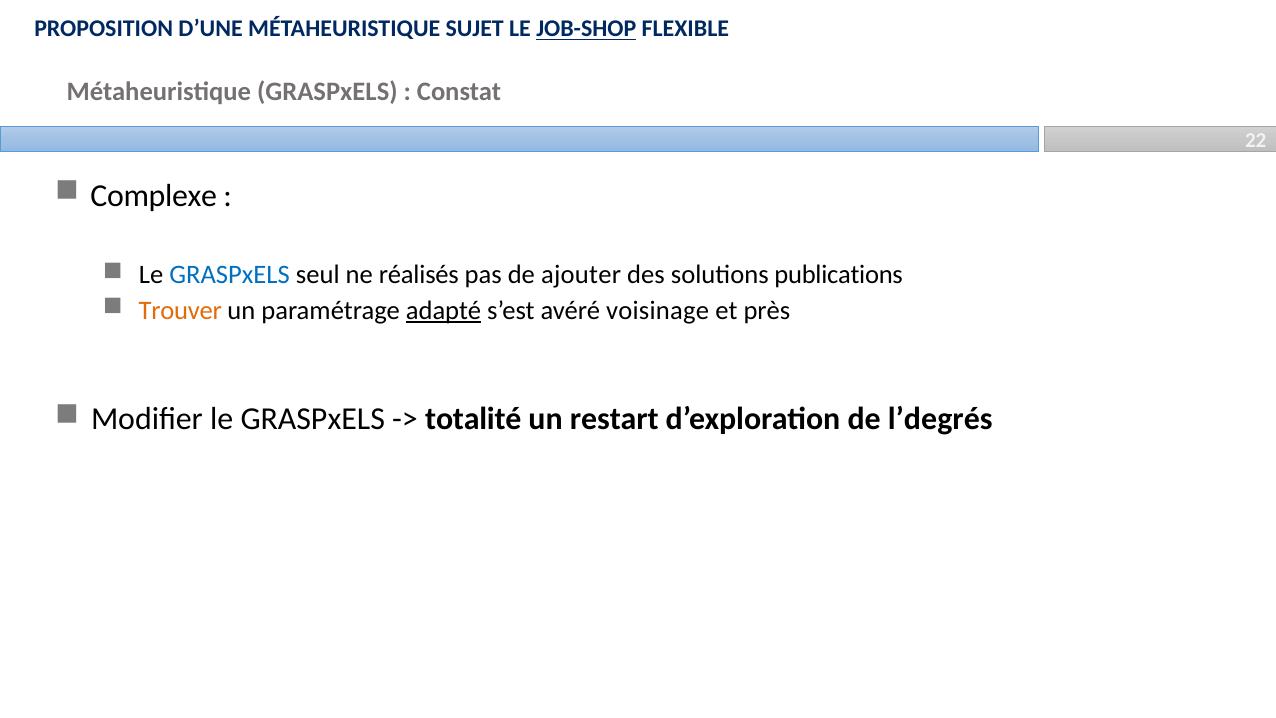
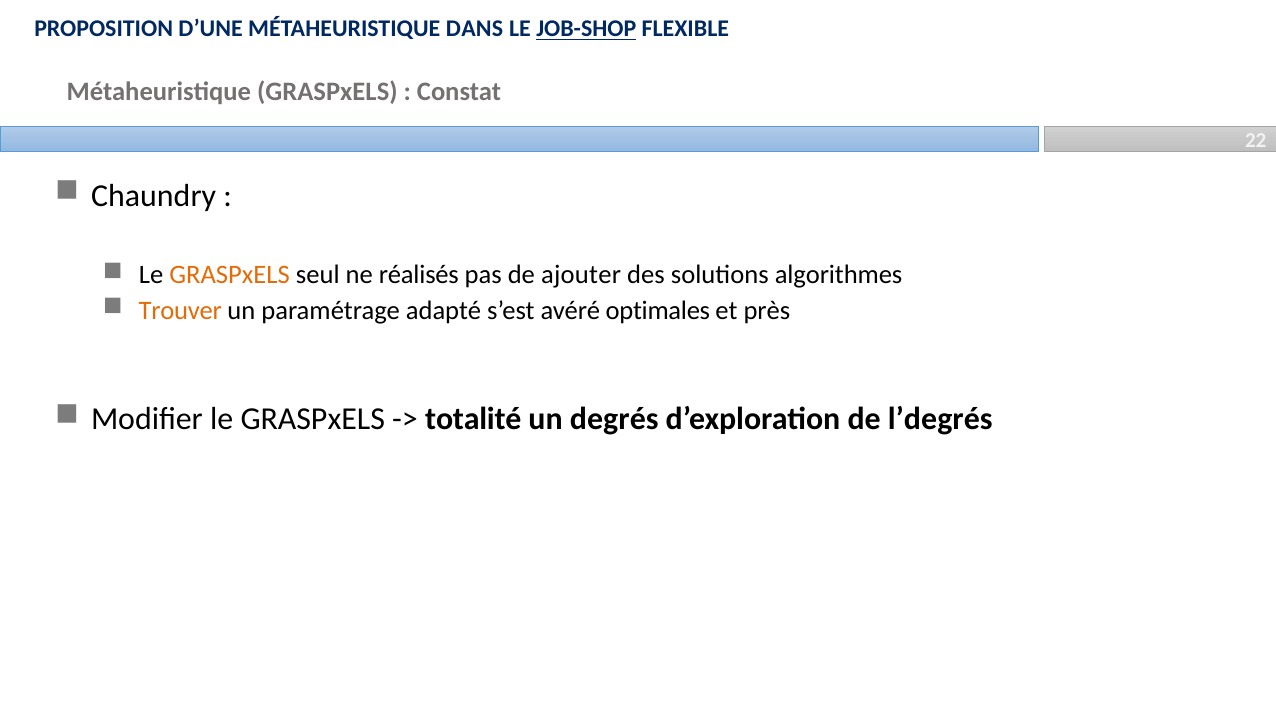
SUJET: SUJET -> DANS
Complexe: Complexe -> Chaundry
GRASPxELS at (230, 275) colour: blue -> orange
publications: publications -> algorithmes
adapté underline: present -> none
voisinage: voisinage -> optimales
restart: restart -> degrés
